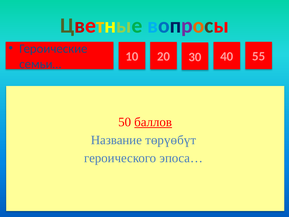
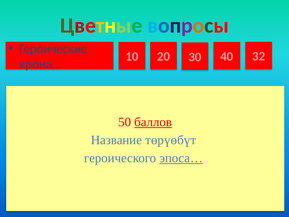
55: 55 -> 32
семьи…: семьи… -> крона…
эпоса… underline: none -> present
